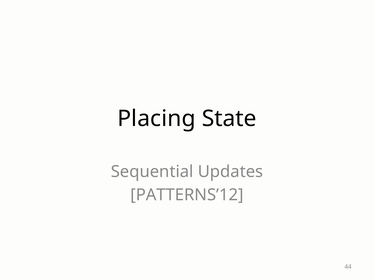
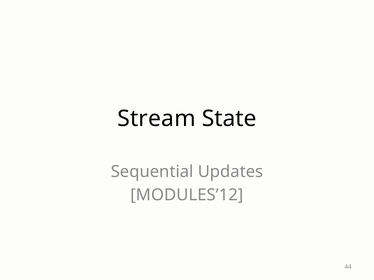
Placing: Placing -> Stream
PATTERNS’12: PATTERNS’12 -> MODULES’12
